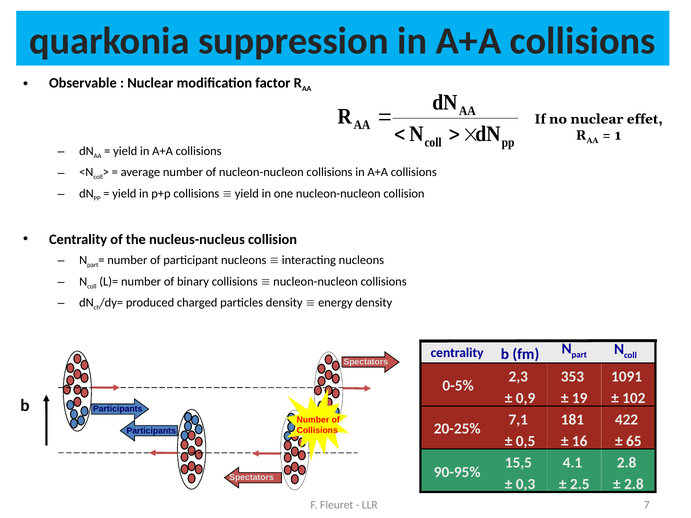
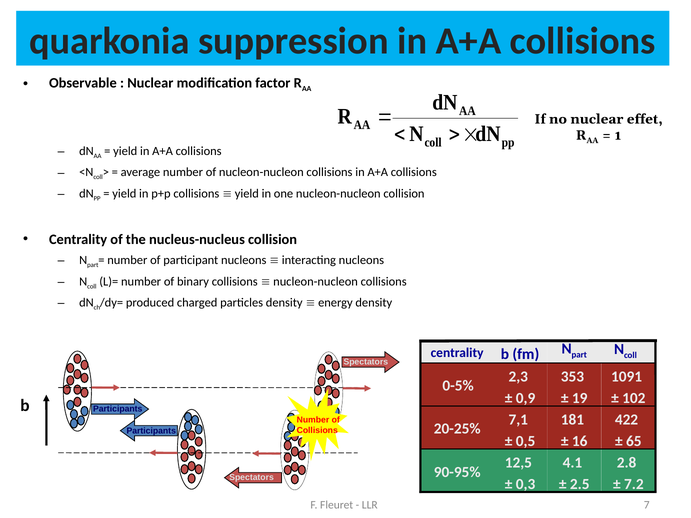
15,5: 15,5 -> 12,5
2.8 at (634, 484): 2.8 -> 7.2
